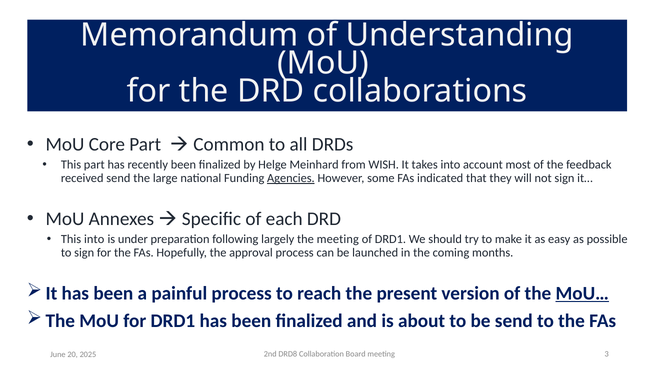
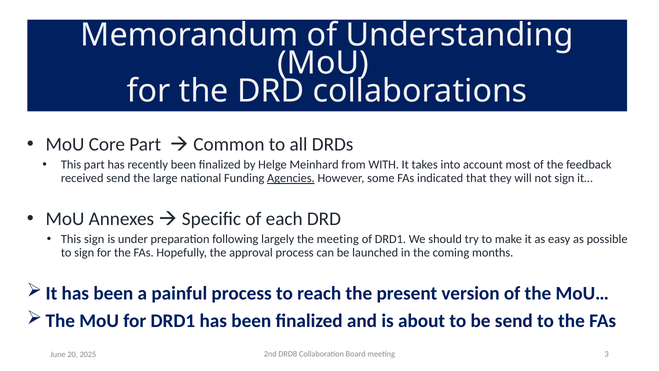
WISH: WISH -> WITH
This into: into -> sign
MoU… underline: present -> none
